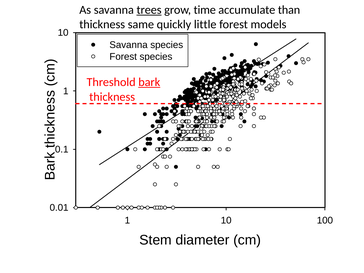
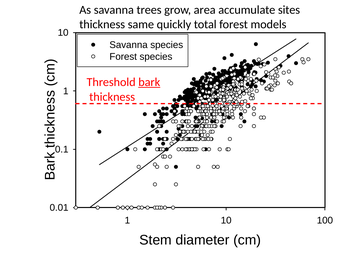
trees underline: present -> none
time: time -> area
than: than -> sites
little: little -> total
